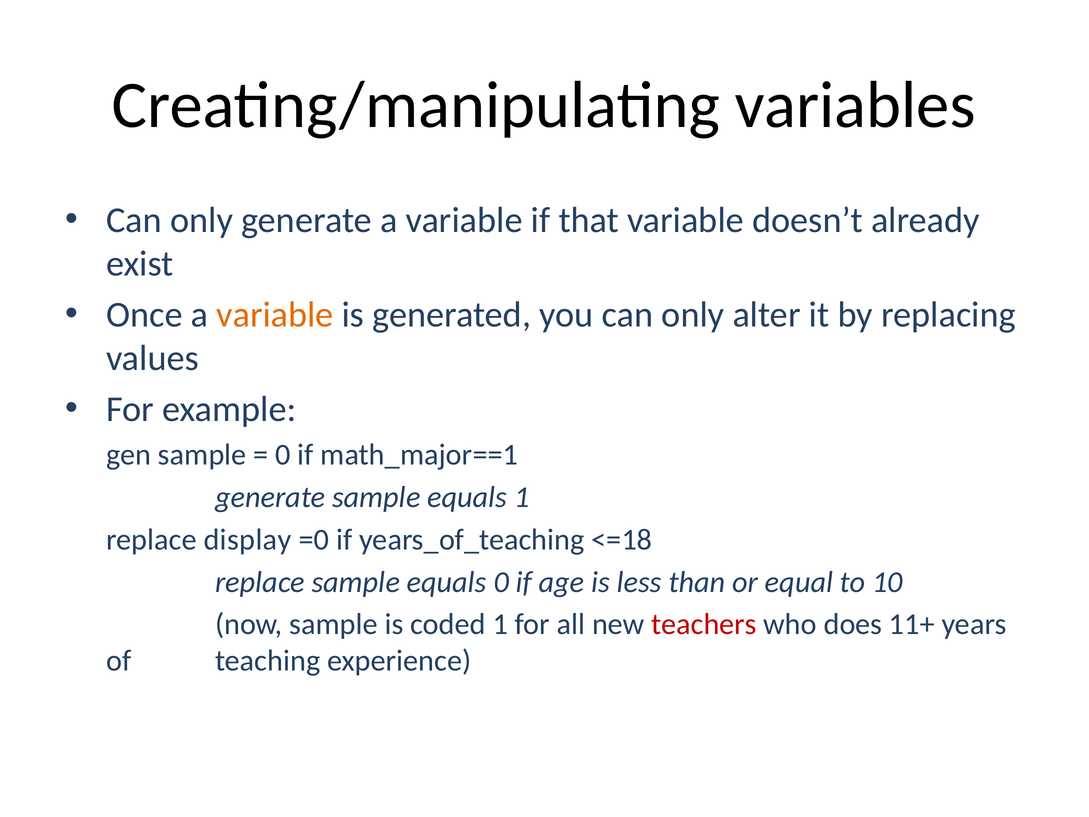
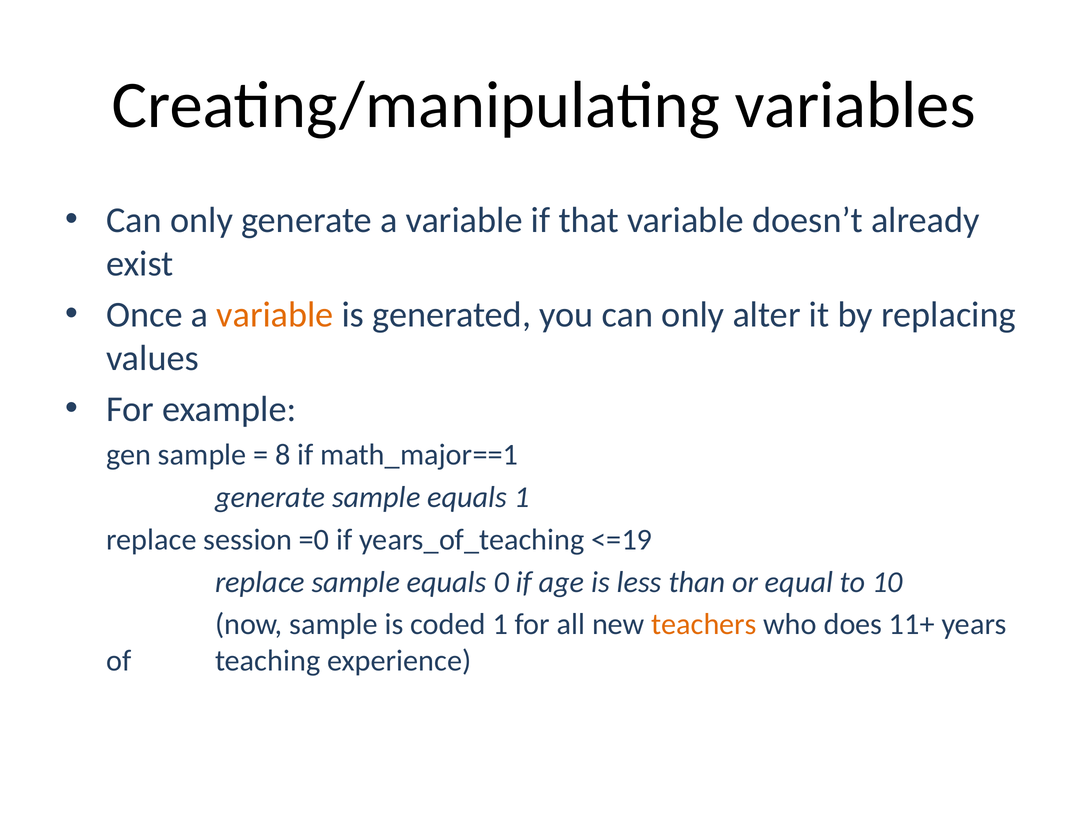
0 at (283, 455): 0 -> 8
display: display -> session
<=18: <=18 -> <=19
teachers colour: red -> orange
